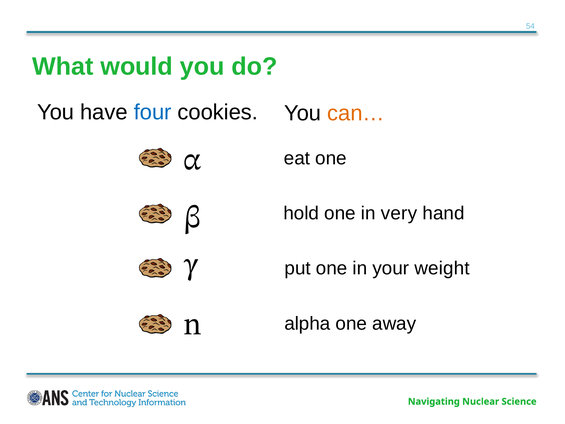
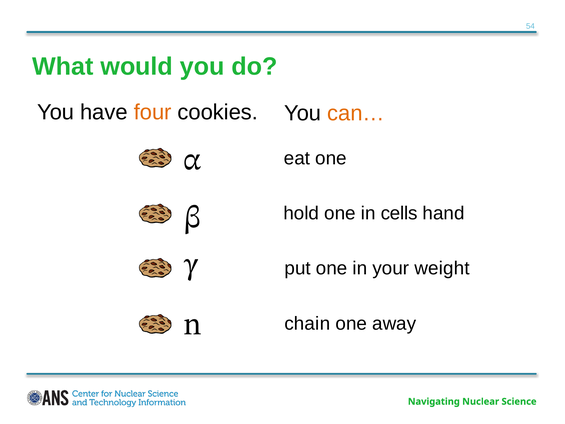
four colour: blue -> orange
very: very -> cells
alpha: alpha -> chain
